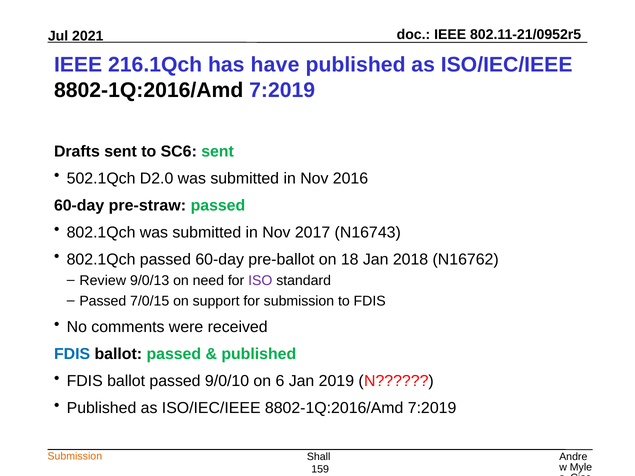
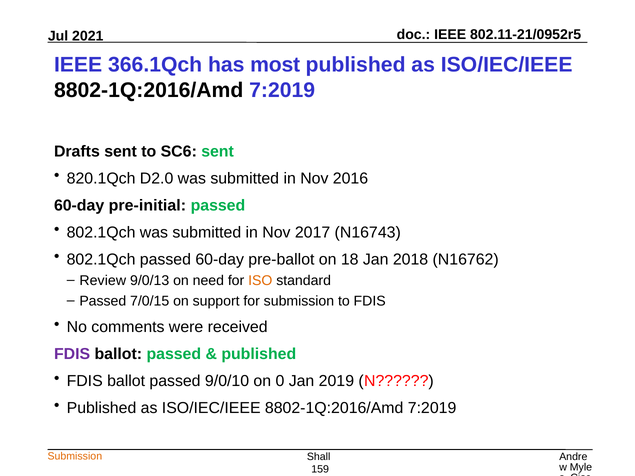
216.1Qch: 216.1Qch -> 366.1Qch
have: have -> most
502.1Qch: 502.1Qch -> 820.1Qch
pre-straw: pre-straw -> pre-initial
ISO colour: purple -> orange
FDIS at (72, 354) colour: blue -> purple
6: 6 -> 0
